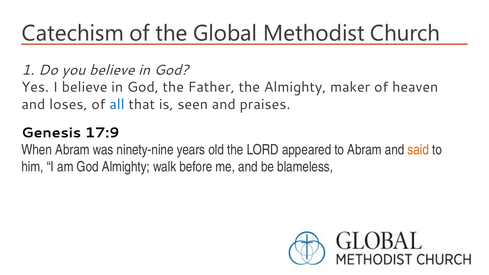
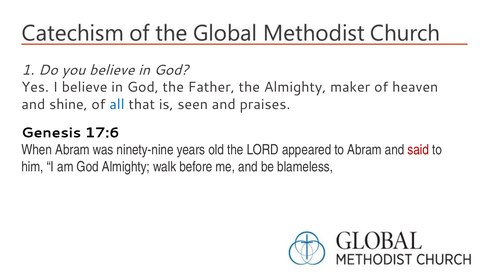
loses: loses -> shine
17:9: 17:9 -> 17:6
said colour: orange -> red
